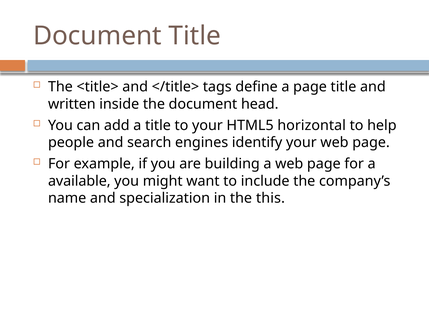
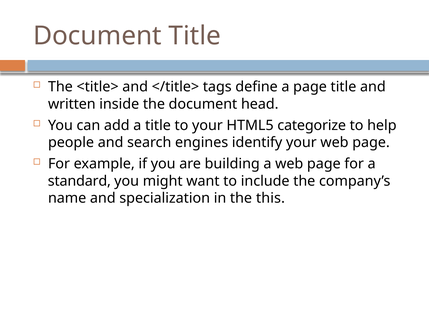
horizontal: horizontal -> categorize
available: available -> standard
